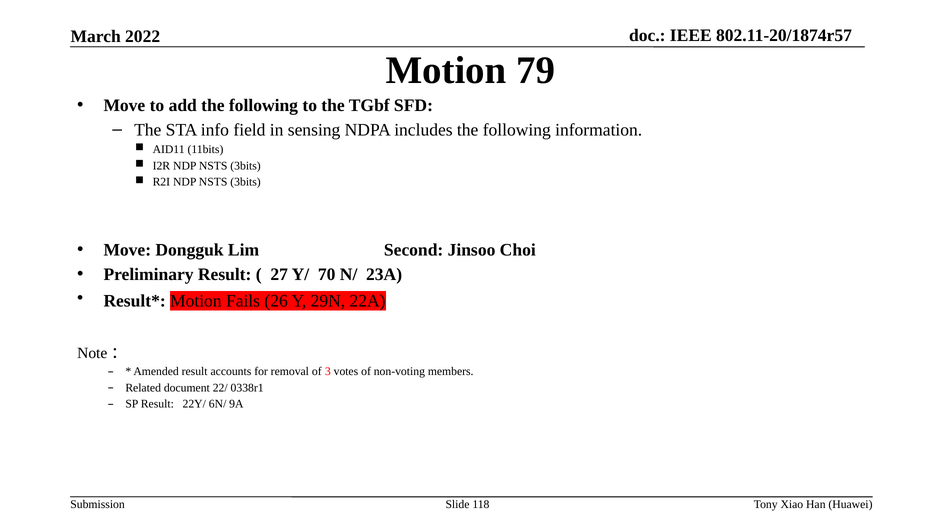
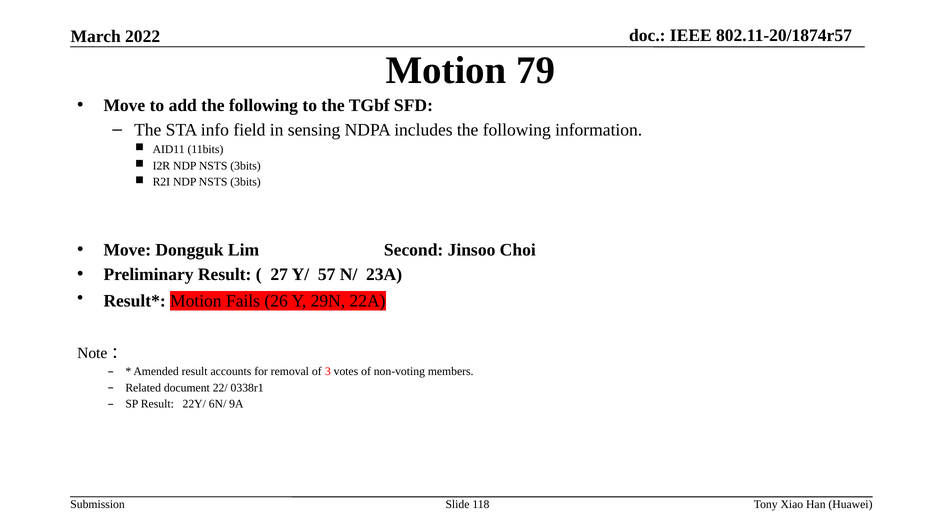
70: 70 -> 57
